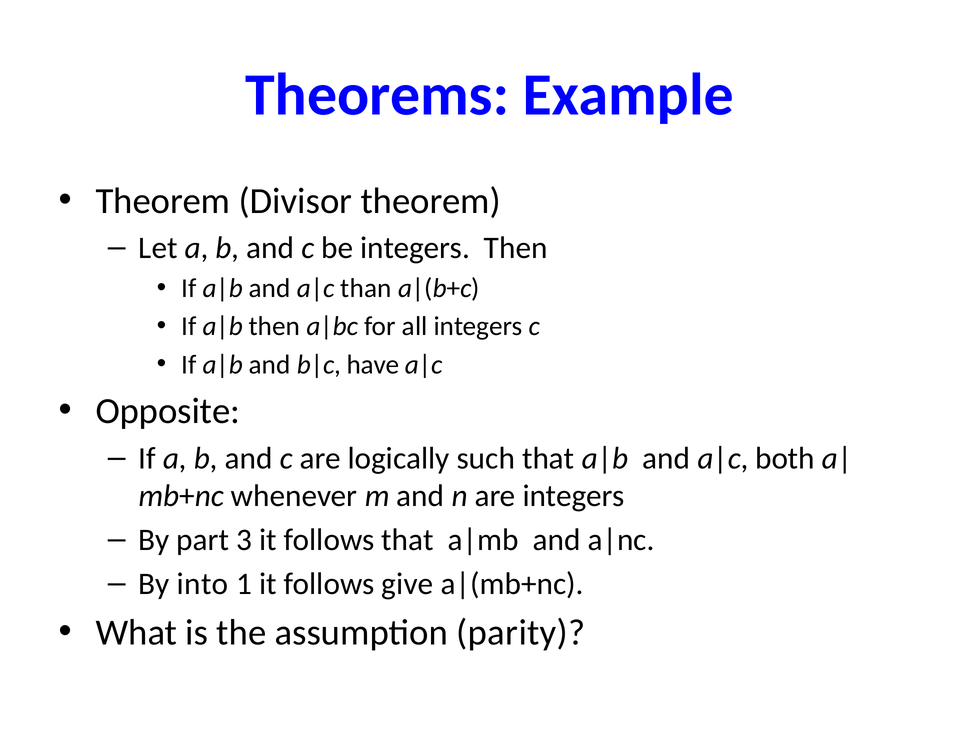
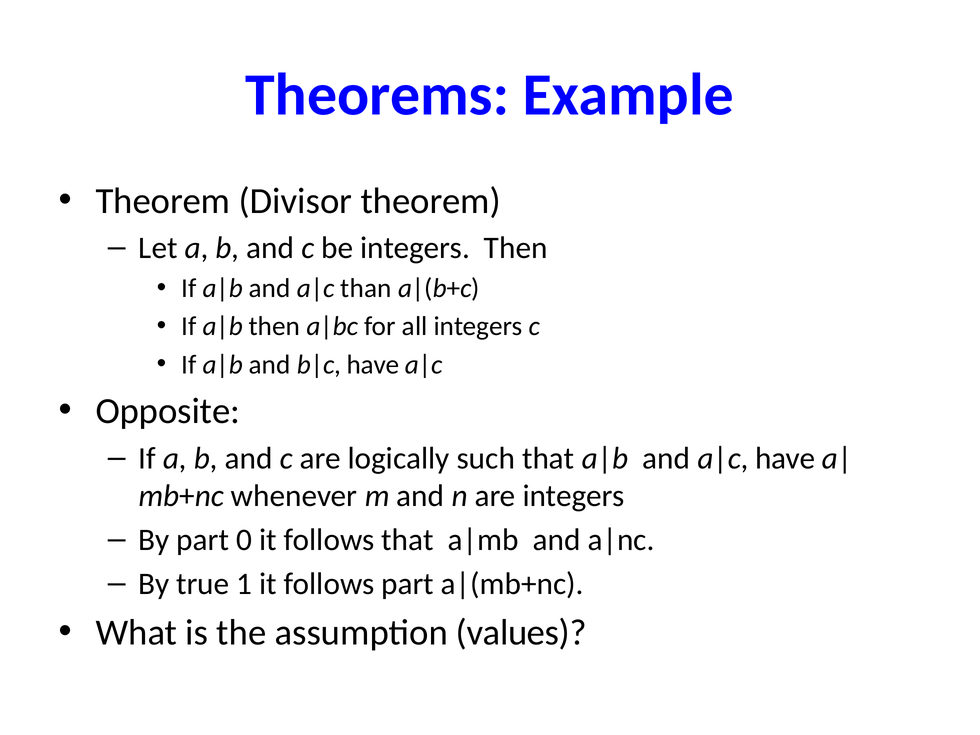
both at (785, 458): both -> have
3: 3 -> 0
into: into -> true
follows give: give -> part
parity: parity -> values
